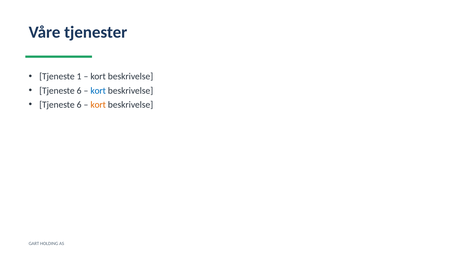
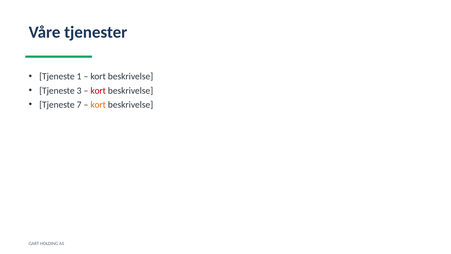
6 at (79, 90): 6 -> 3
kort at (98, 90) colour: blue -> red
6 at (79, 105): 6 -> 7
